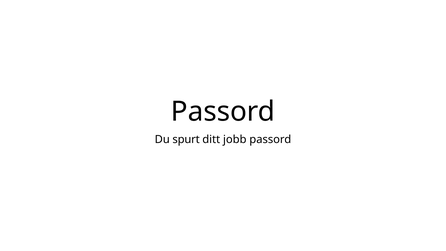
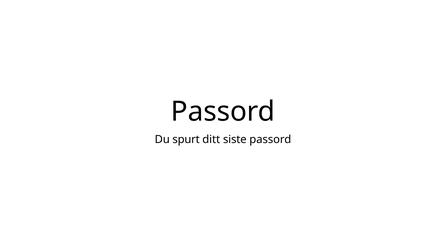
jobb: jobb -> siste
